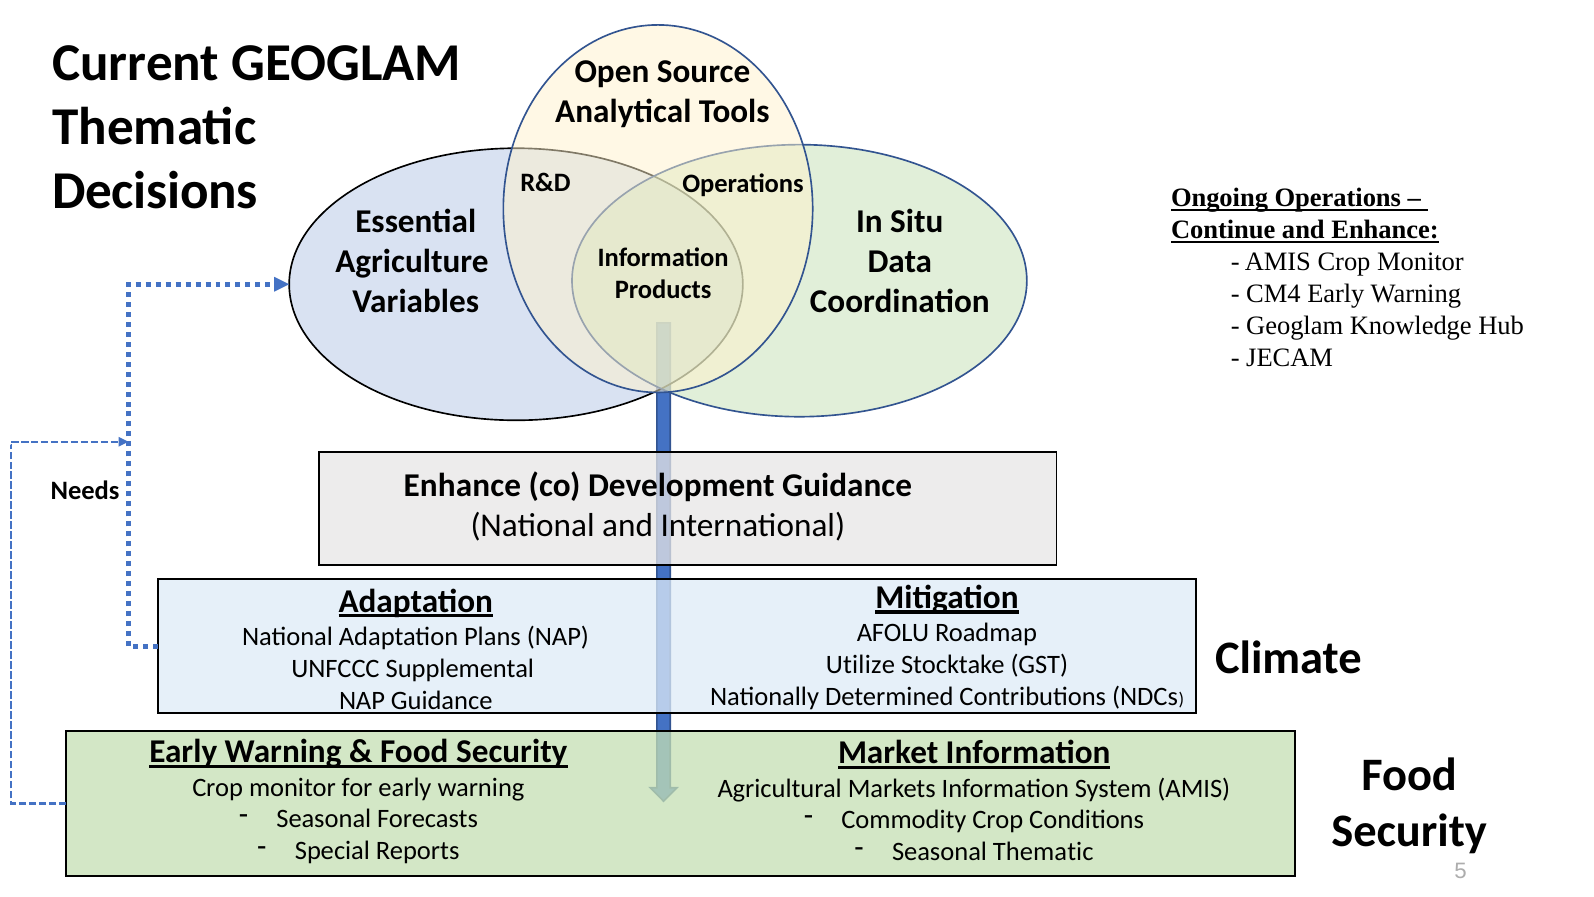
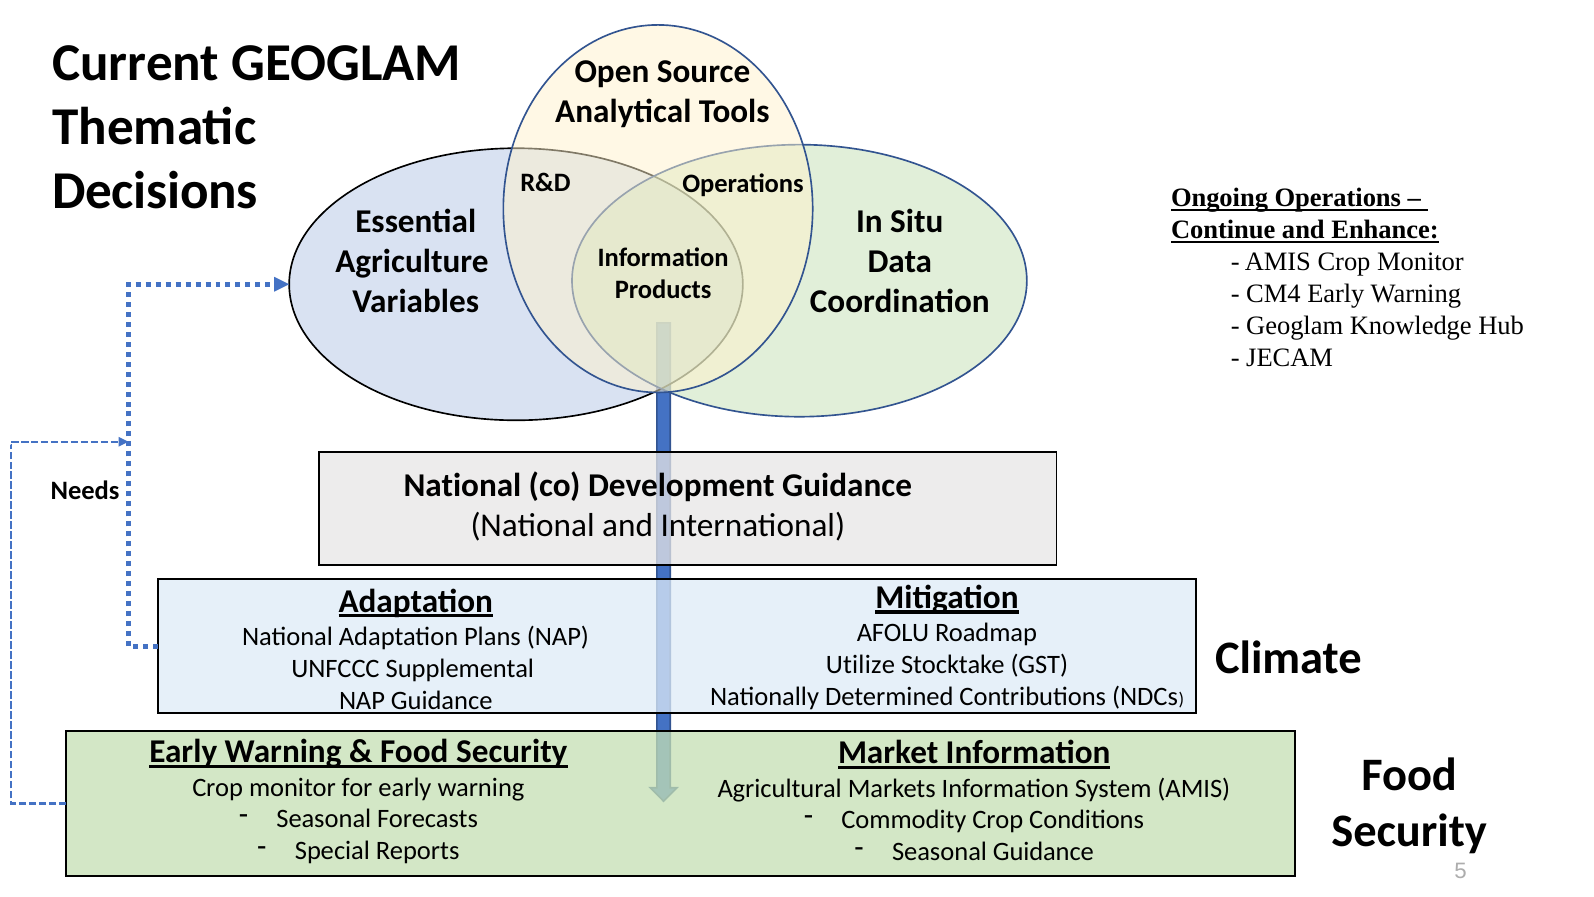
Enhance at (462, 485): Enhance -> National
Seasonal Thematic: Thematic -> Guidance
